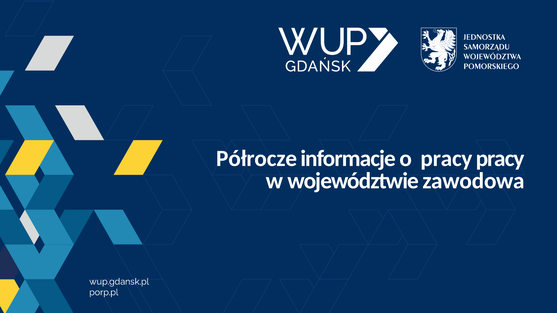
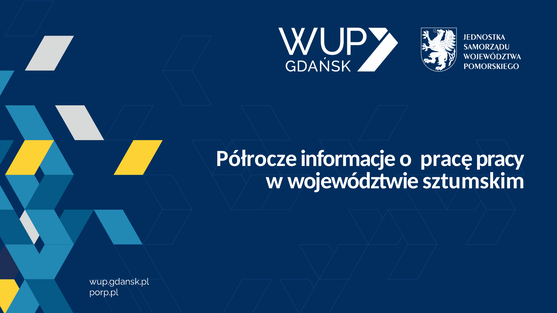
o pracy: pracy -> pracę
zawodowa: zawodowa -> sztumskim
